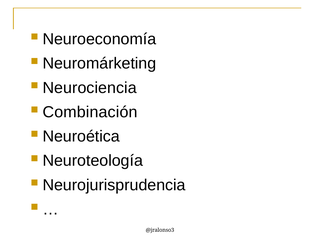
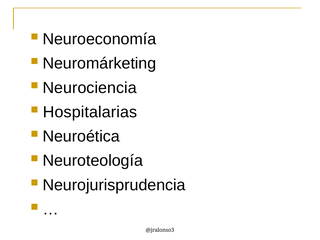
Combinación: Combinación -> Hospitalarias
